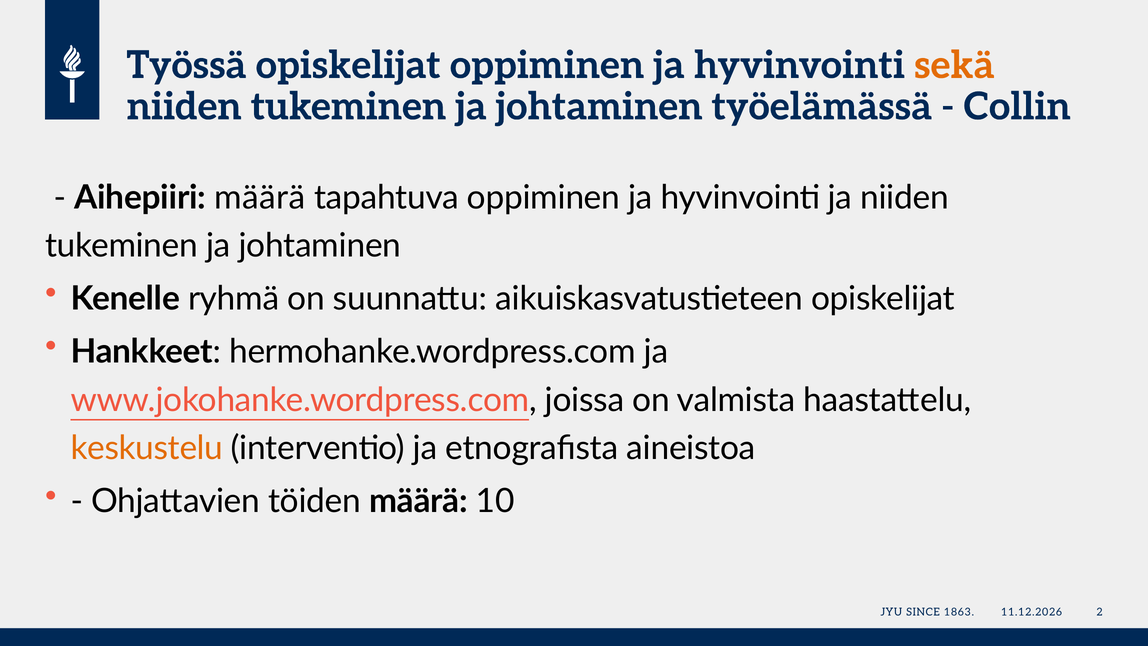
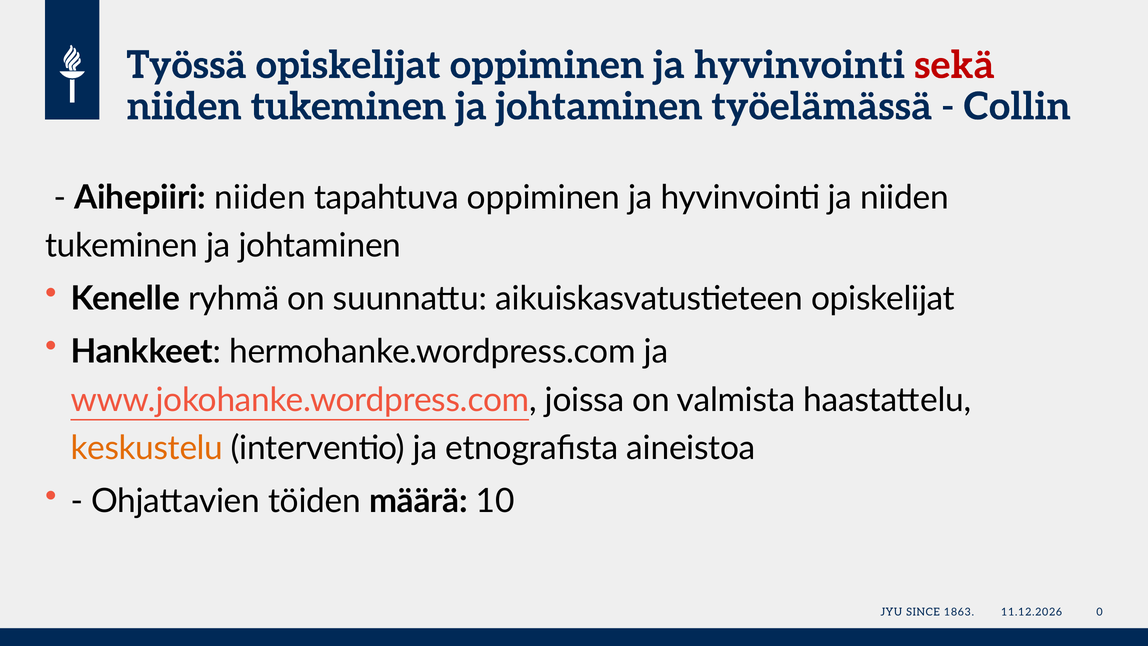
sekä colour: orange -> red
Aihepiiri määrä: määrä -> niiden
2: 2 -> 0
